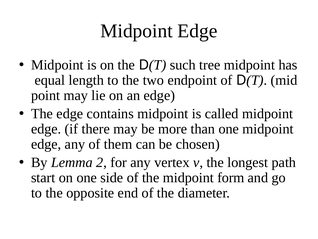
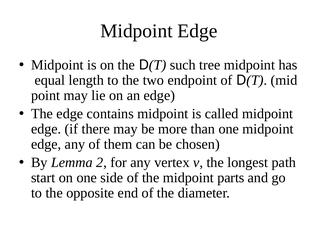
form: form -> parts
